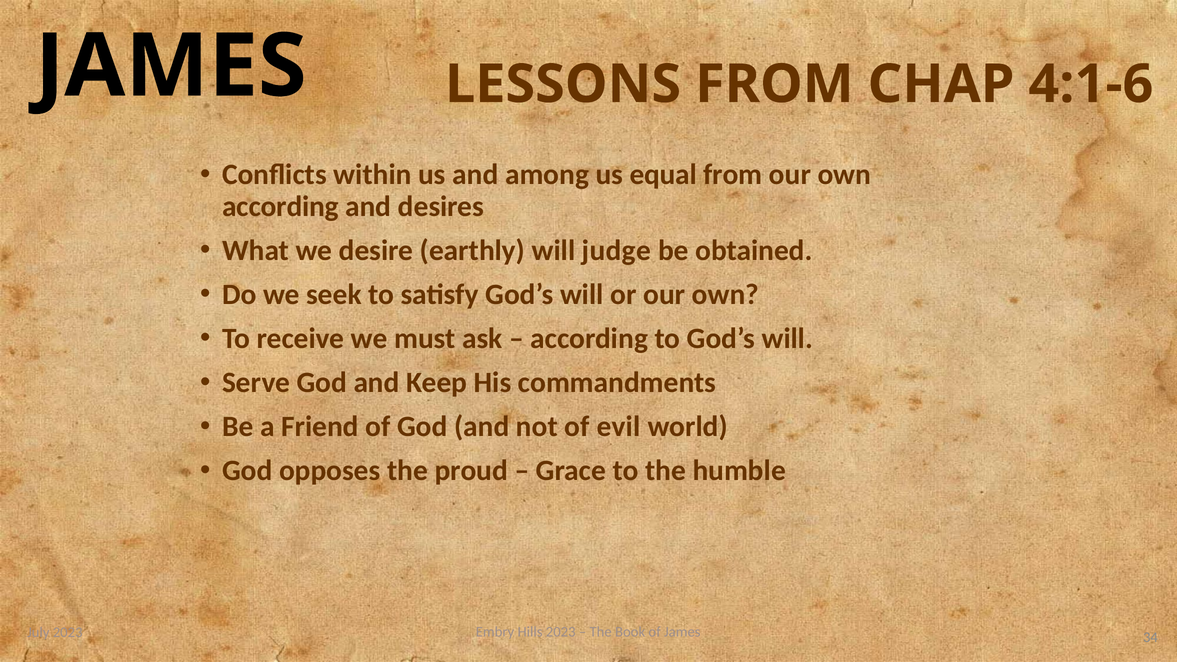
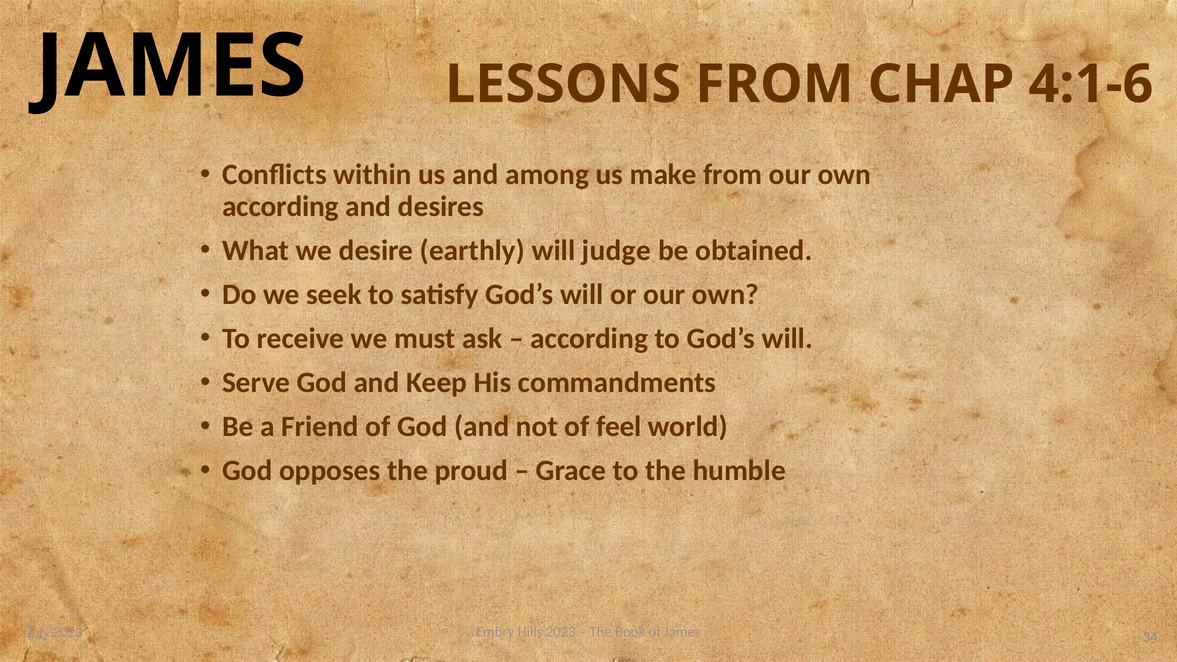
equal: equal -> make
evil: evil -> feel
